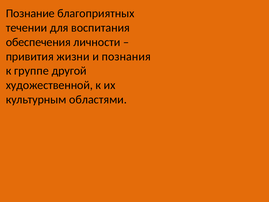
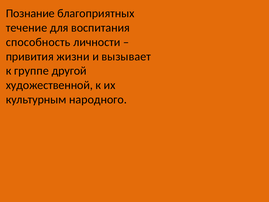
течении: течении -> течение
обеспечения: обеспечения -> способность
познания: познания -> вызывает
областями: областями -> народного
